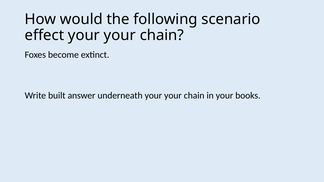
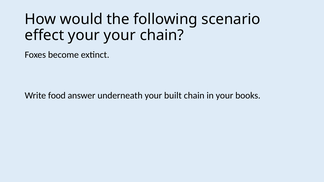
built: built -> food
underneath your your: your -> built
